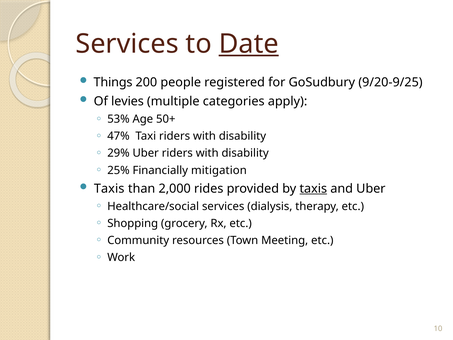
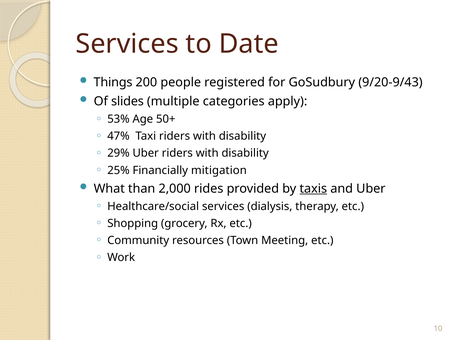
Date underline: present -> none
9/20-9/25: 9/20-9/25 -> 9/20-9/43
levies: levies -> slides
Taxis at (109, 188): Taxis -> What
